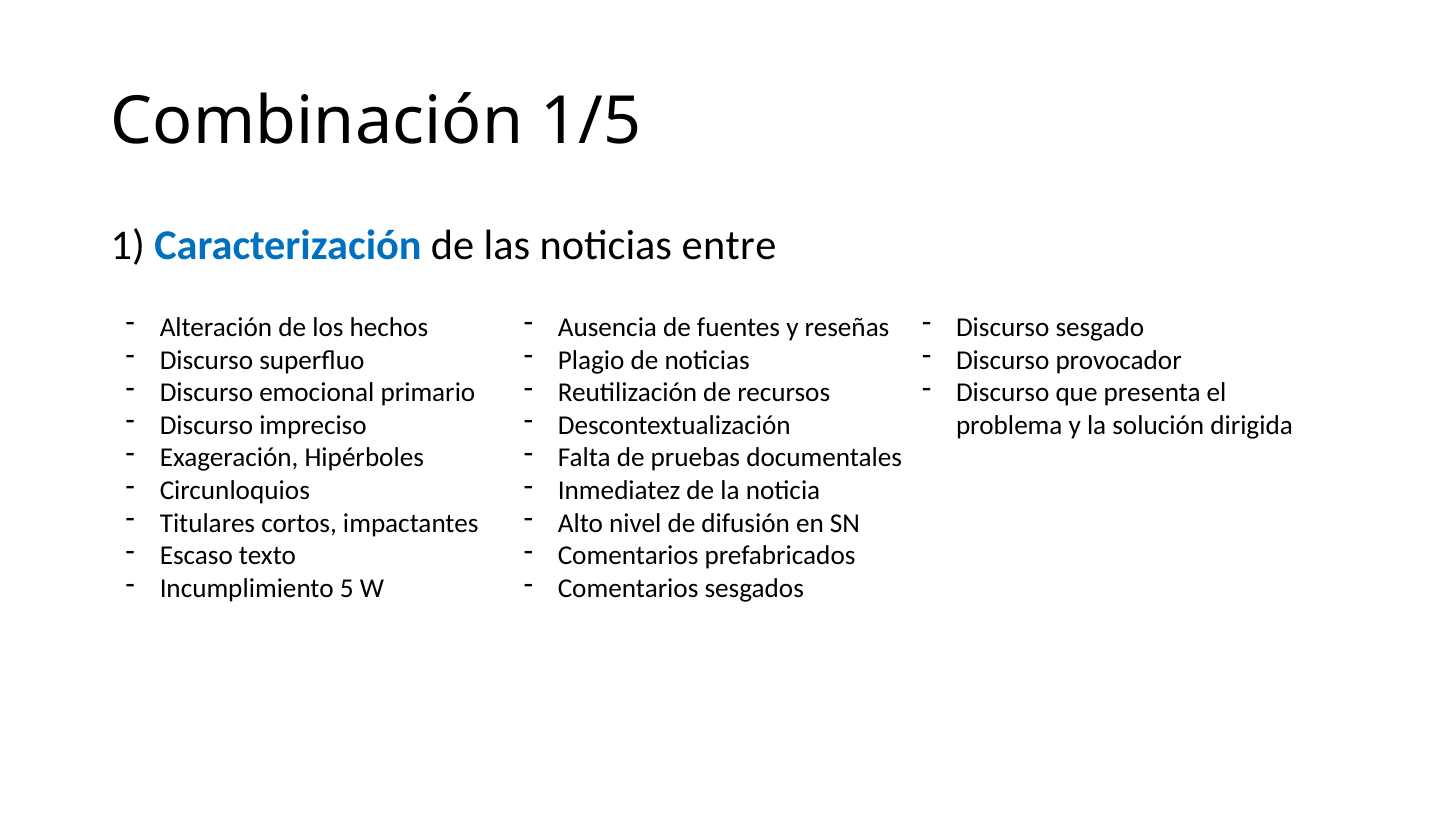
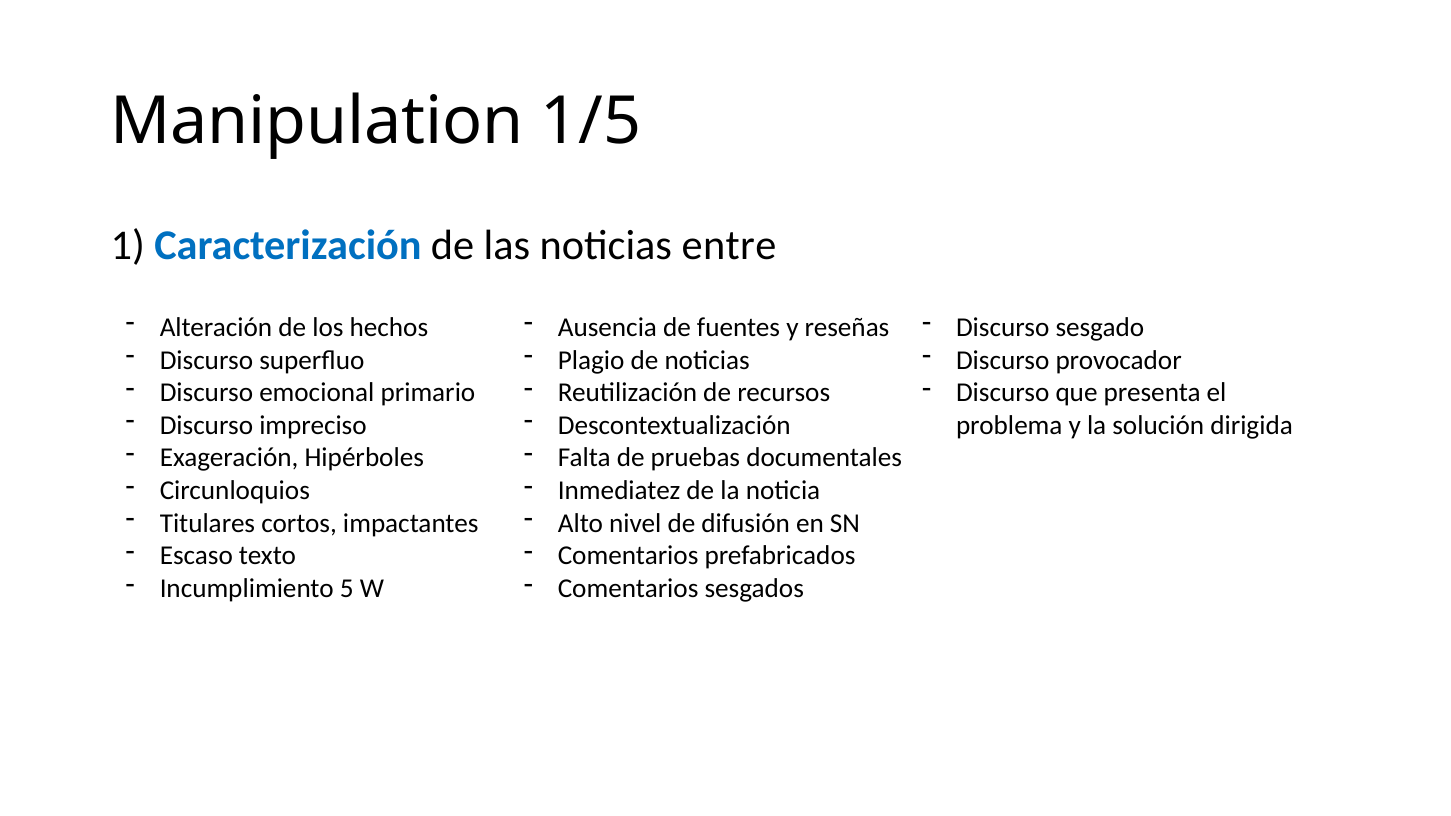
Combinación: Combinación -> Manipulation
